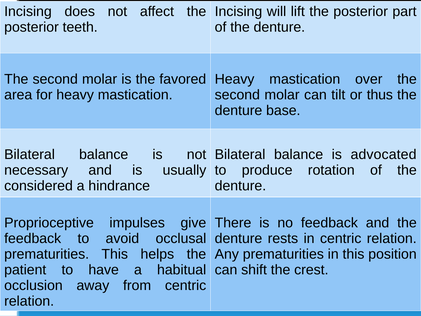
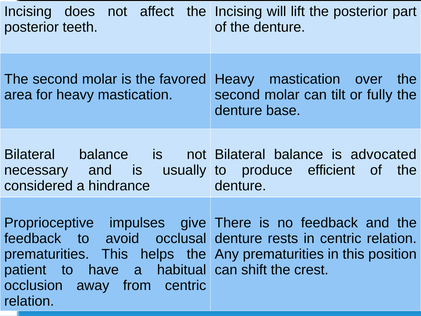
thus: thus -> fully
rotation: rotation -> efficient
